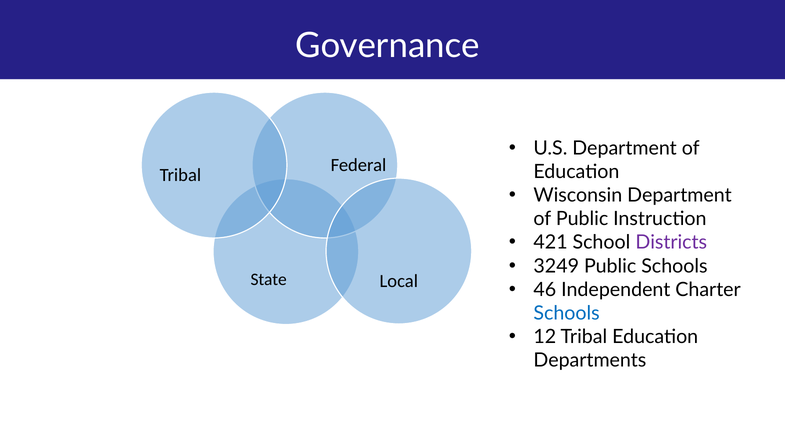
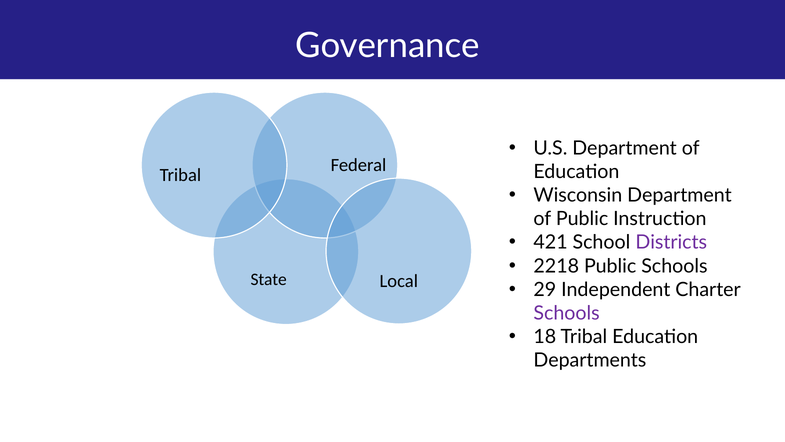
3249: 3249 -> 2218
46: 46 -> 29
Schools at (567, 313) colour: blue -> purple
12: 12 -> 18
